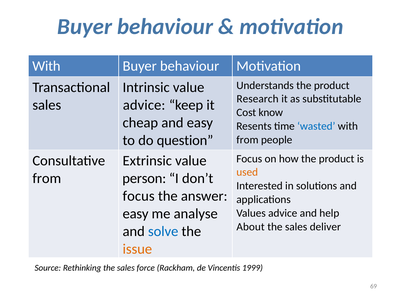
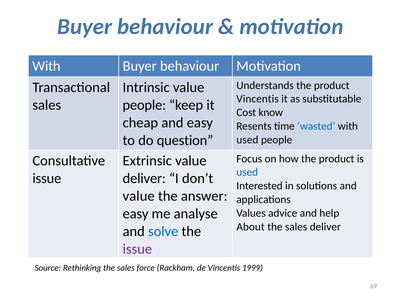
Research at (258, 99): Research -> Vincentis
advice at (144, 105): advice -> people
from at (247, 140): from -> used
used at (247, 173) colour: orange -> blue
from at (47, 179): from -> issue
person at (144, 179): person -> deliver
focus at (139, 197): focus -> value
issue at (137, 250) colour: orange -> purple
